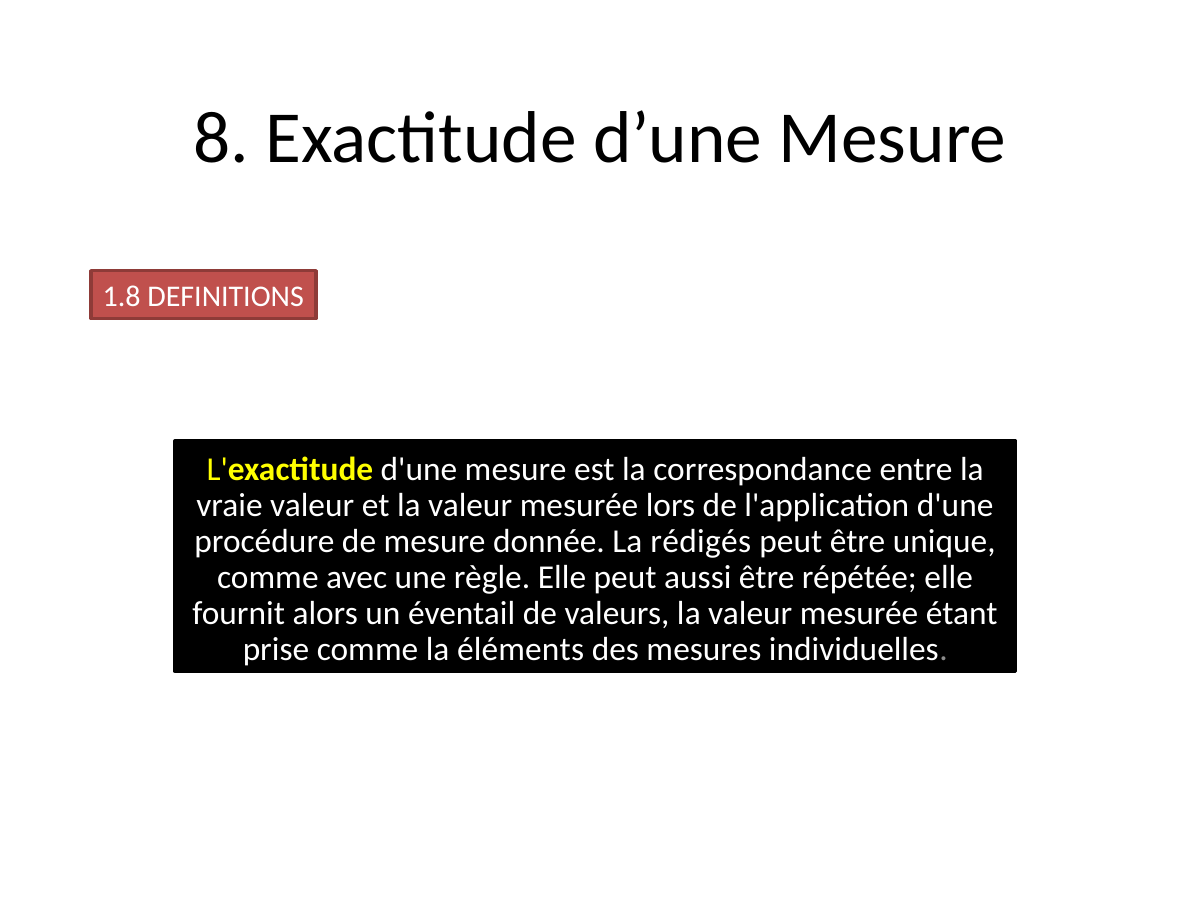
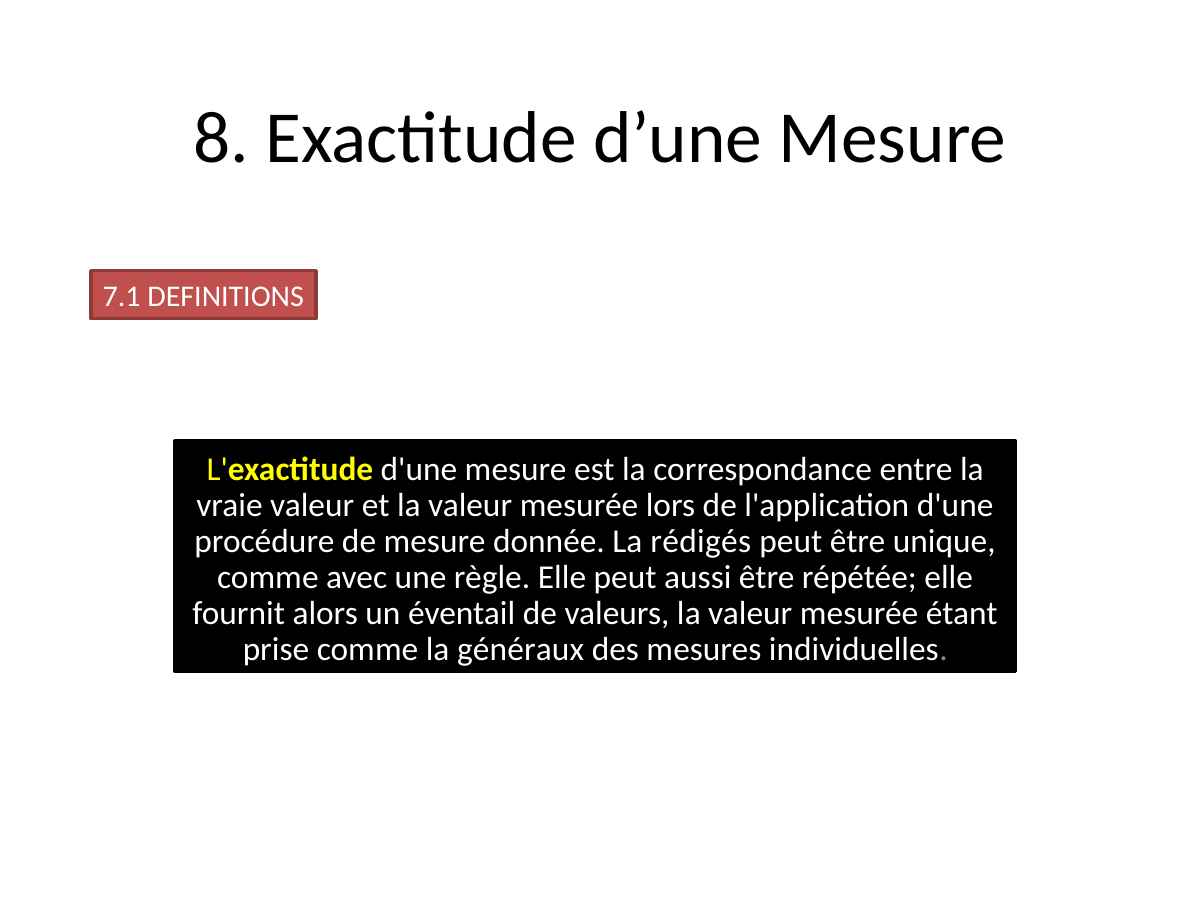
1.8: 1.8 -> 7.1
éléments: éléments -> généraux
